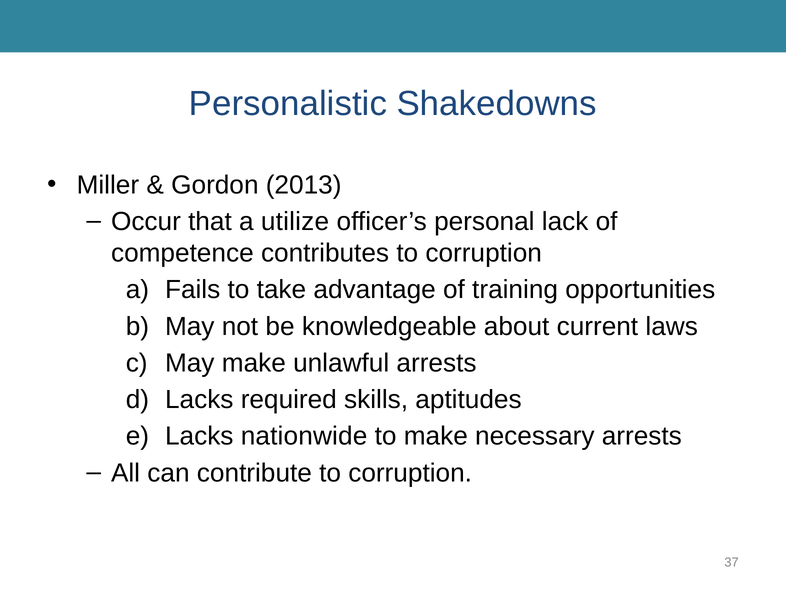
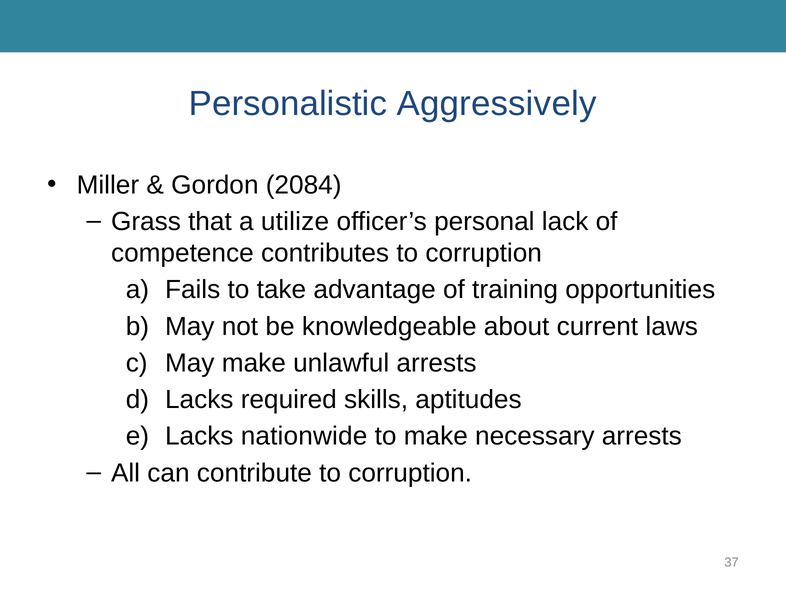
Shakedowns: Shakedowns -> Aggressively
2013: 2013 -> 2084
Occur: Occur -> Grass
